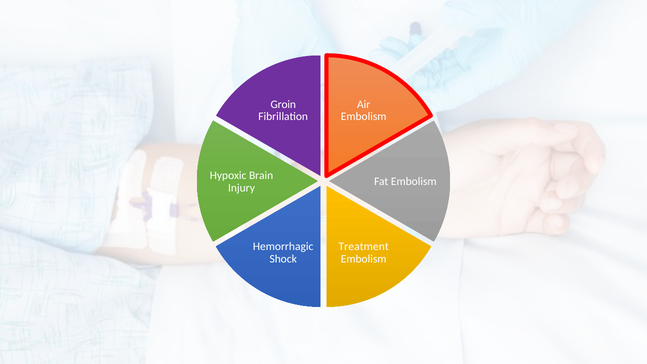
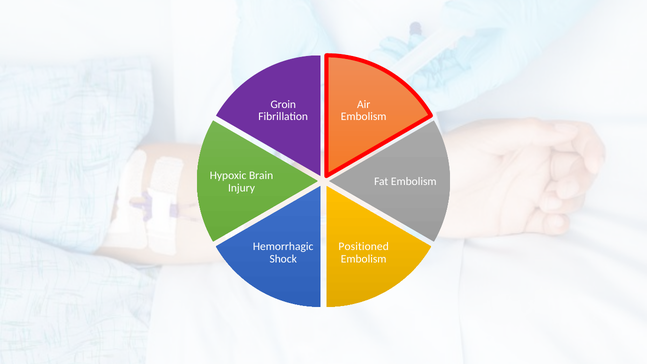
Treatment: Treatment -> Positioned
